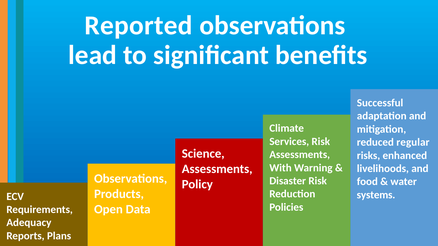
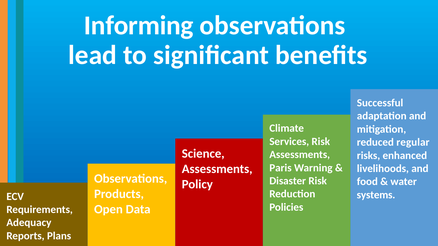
Reported: Reported -> Informing
With: With -> Paris
